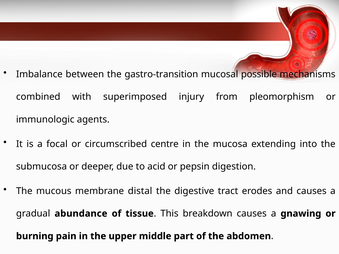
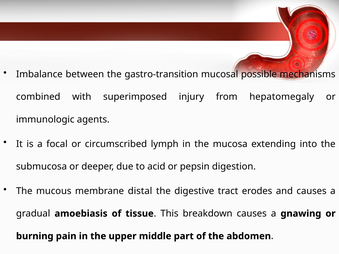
pleomorphism: pleomorphism -> hepatomegaly
centre: centre -> lymph
abundance: abundance -> amoebiasis
